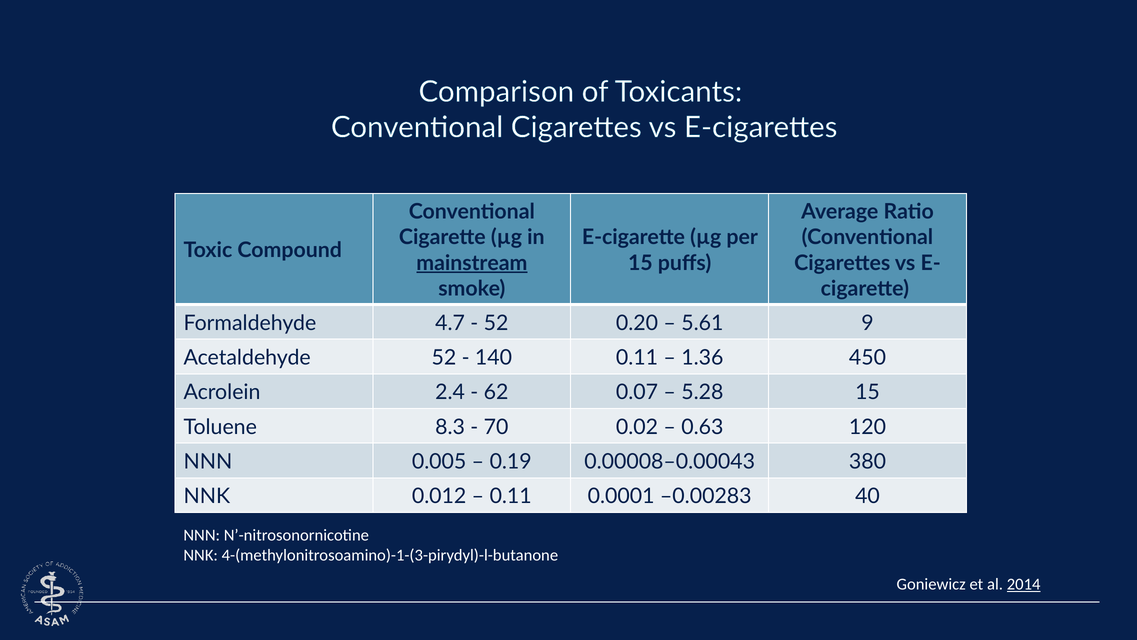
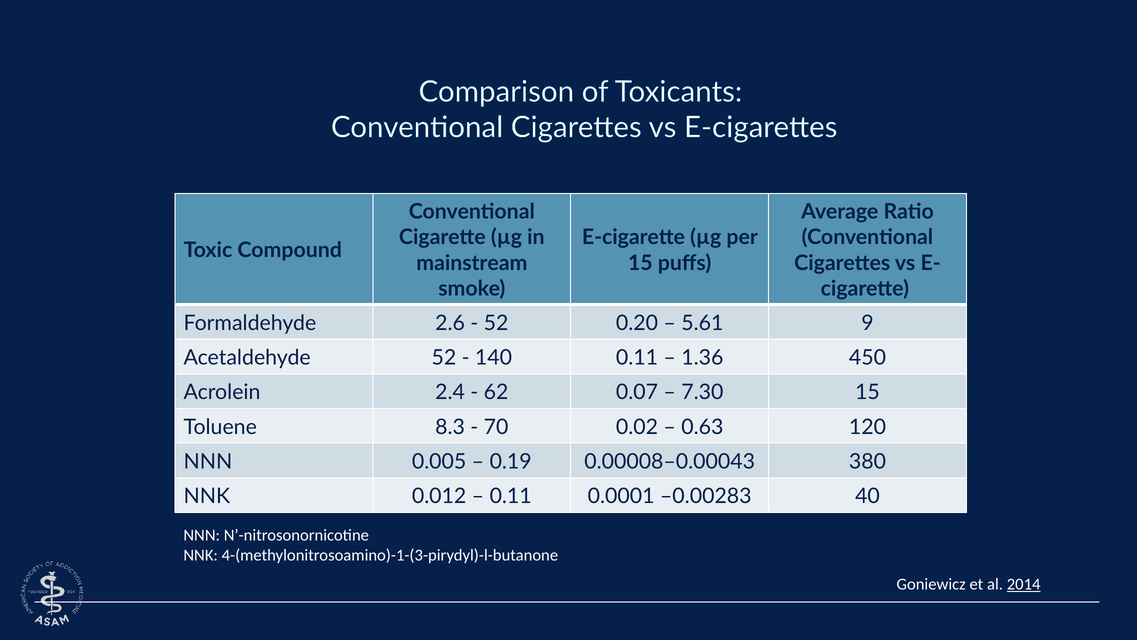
mainstream underline: present -> none
4.7: 4.7 -> 2.6
5.28: 5.28 -> 7.30
